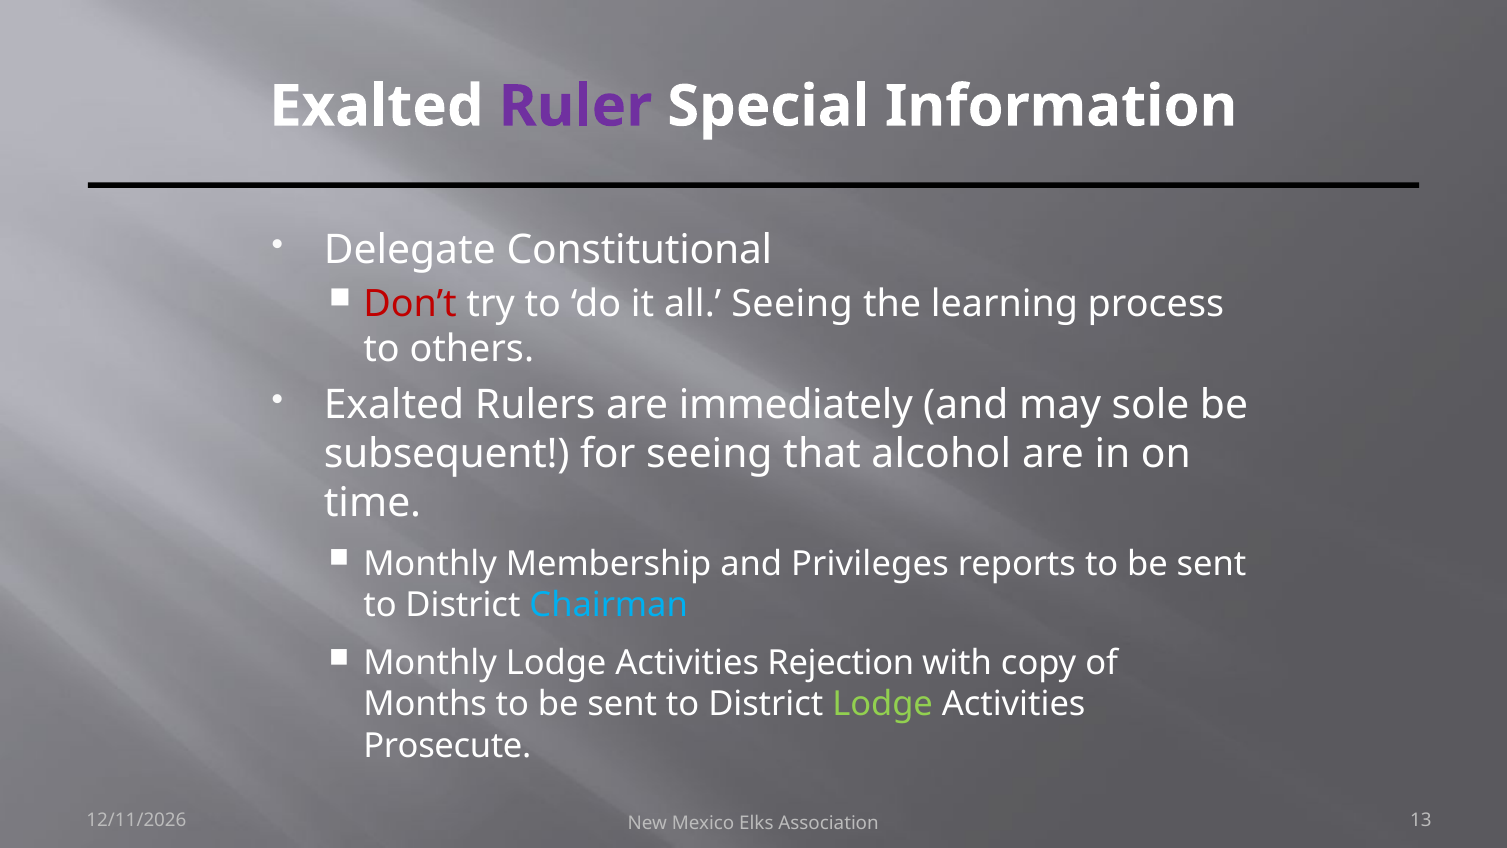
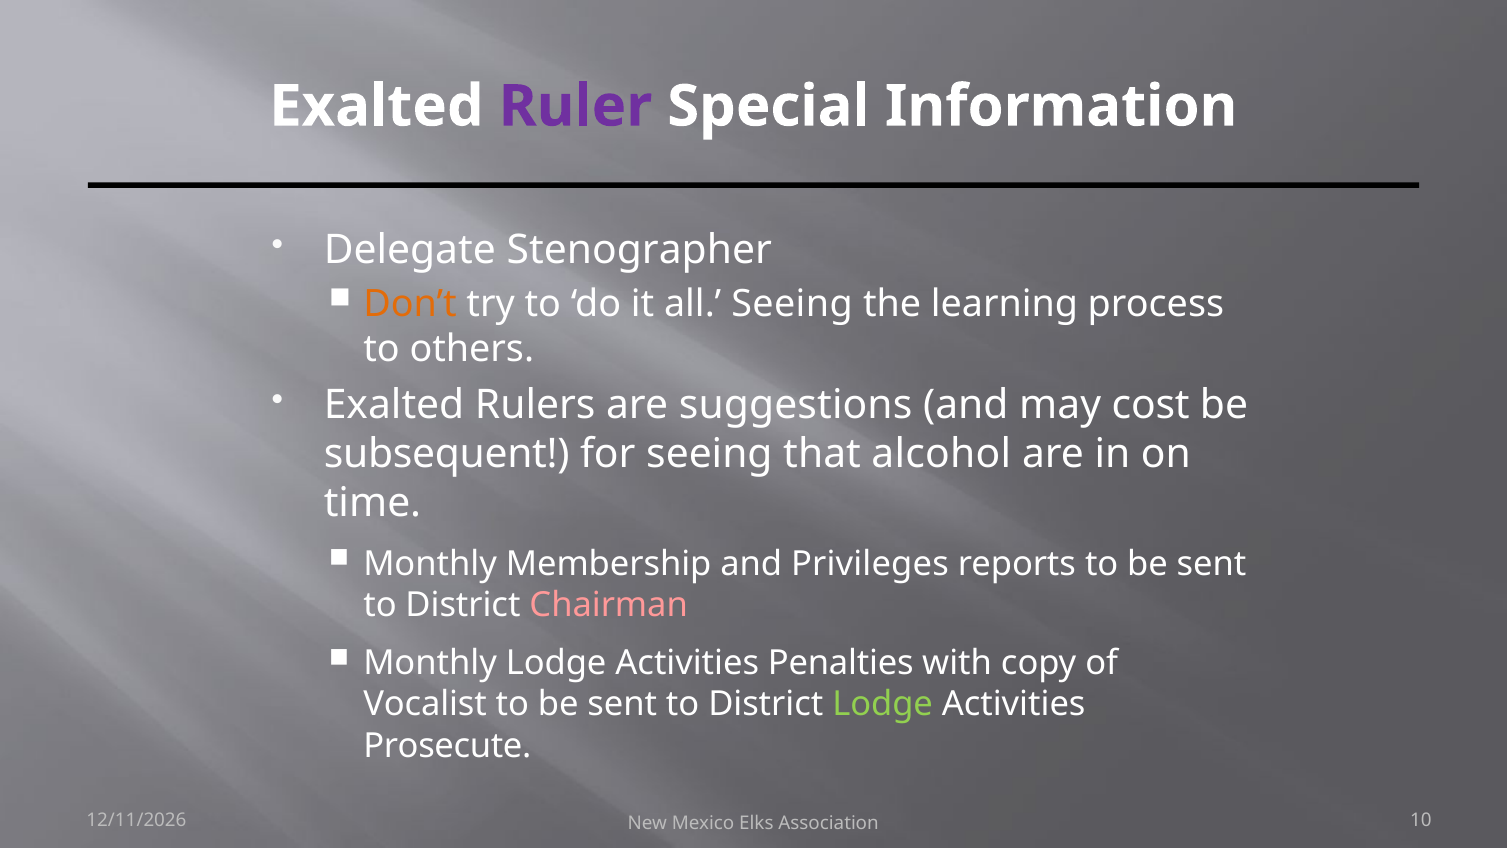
Constitutional: Constitutional -> Stenographer
Don’t colour: red -> orange
immediately: immediately -> suggestions
sole: sole -> cost
Chairman colour: light blue -> pink
Rejection: Rejection -> Penalties
Months: Months -> Vocalist
13: 13 -> 10
